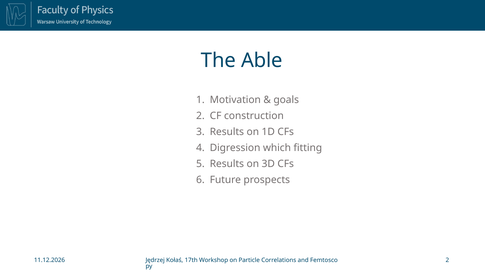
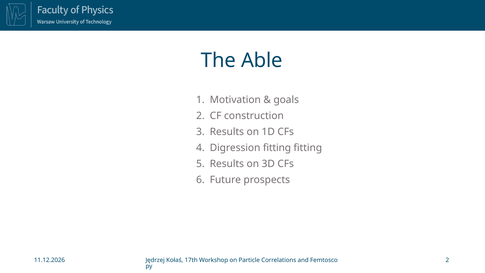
Digression which: which -> fitting
